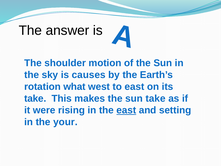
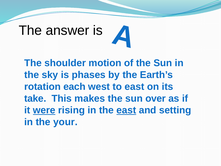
causes: causes -> phases
what: what -> each
sun take: take -> over
were underline: none -> present
